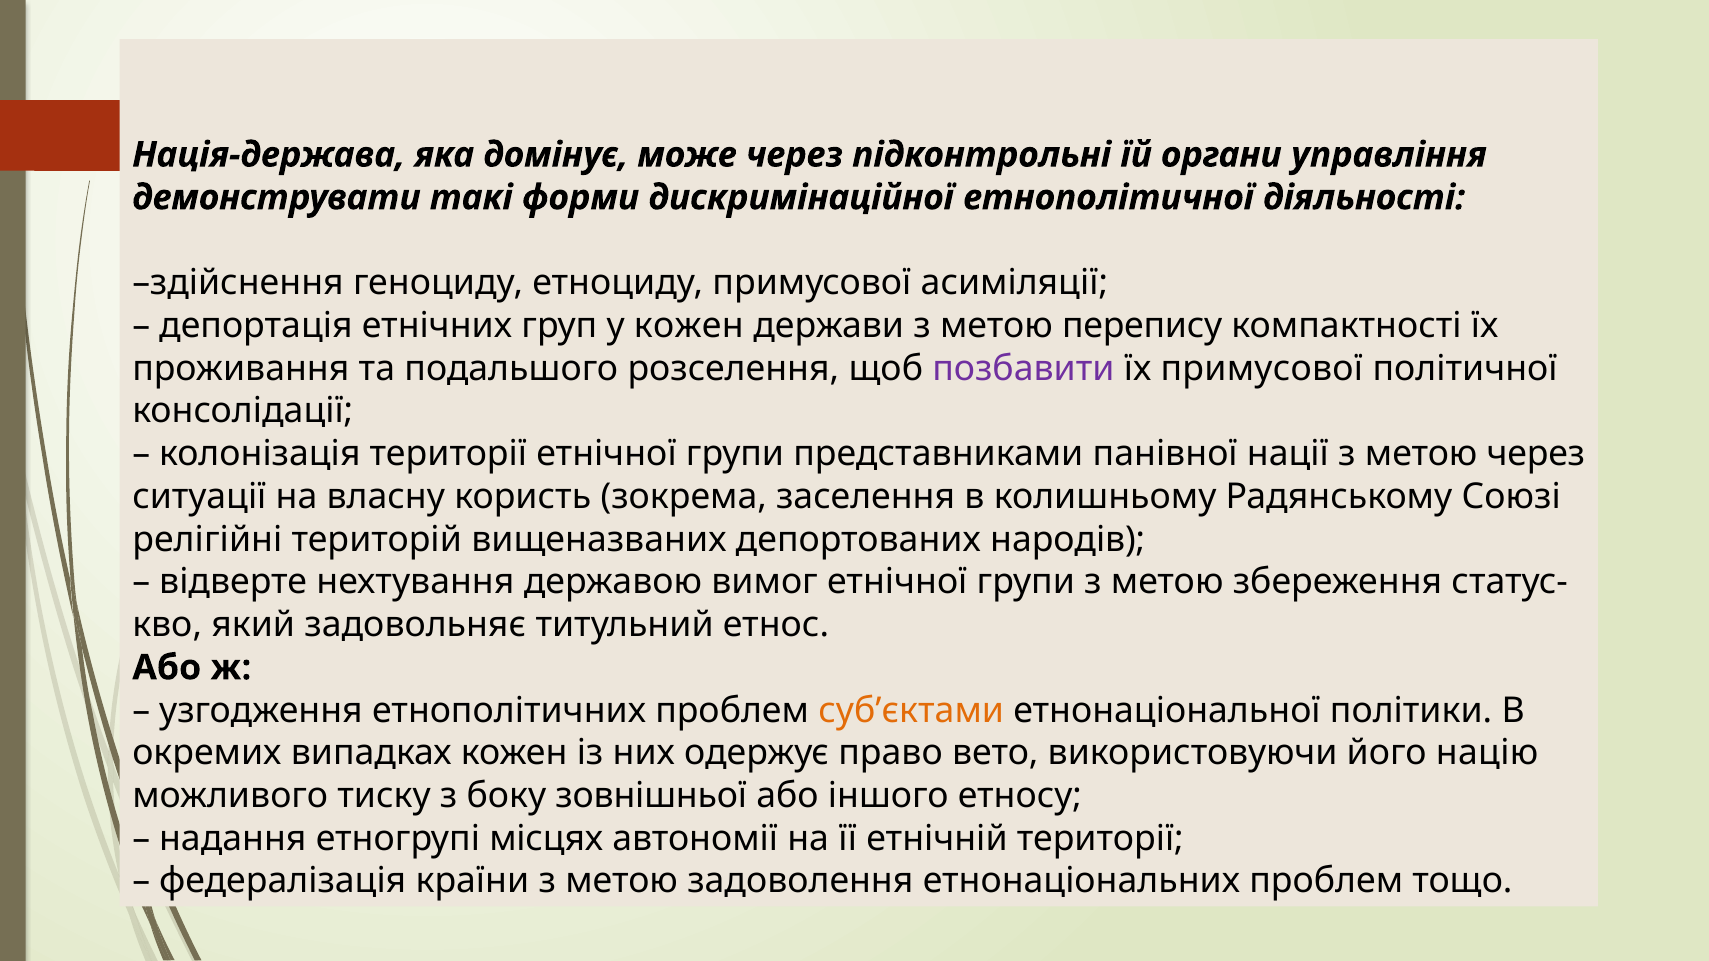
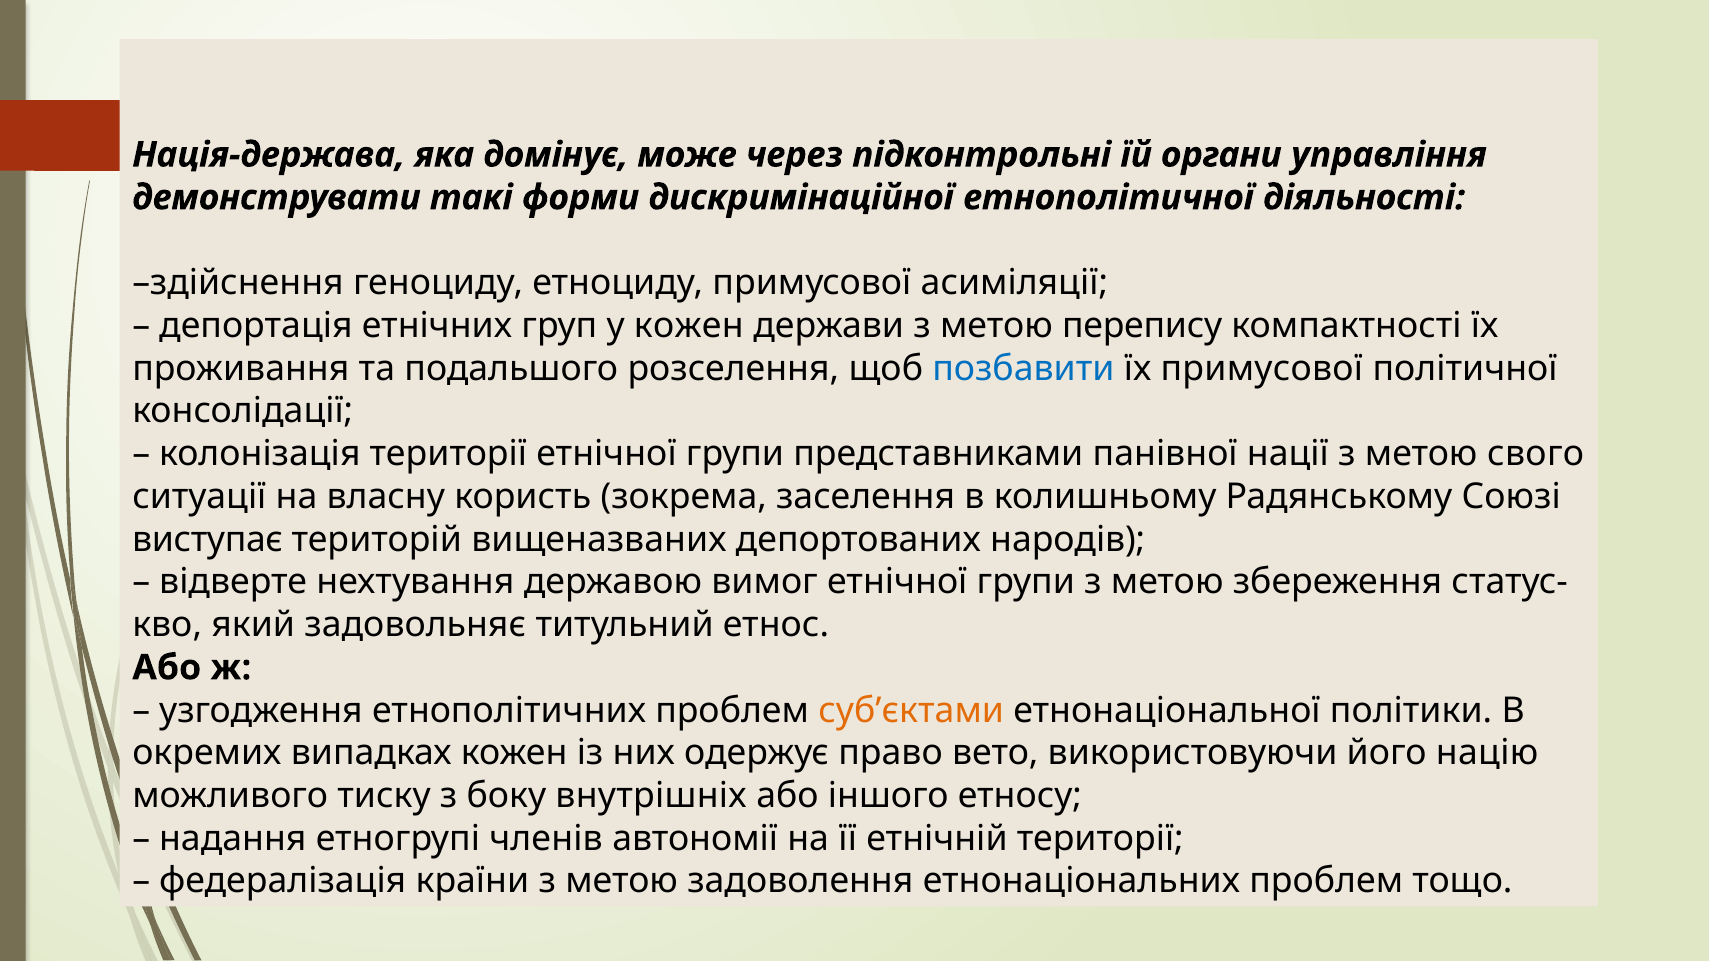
позбавити colour: purple -> blue
метою через: через -> свого
релігійні: релігійні -> виступає
зовнішньої: зовнішньої -> внутрішніх
місцях: місцях -> членів
